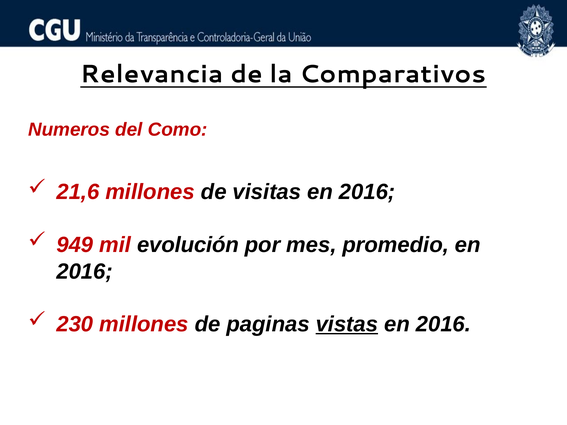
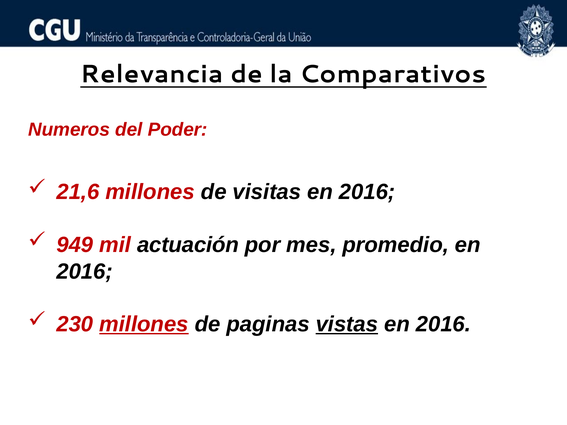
Como: Como -> Poder
evolución: evolución -> actuación
millones at (144, 325) underline: none -> present
